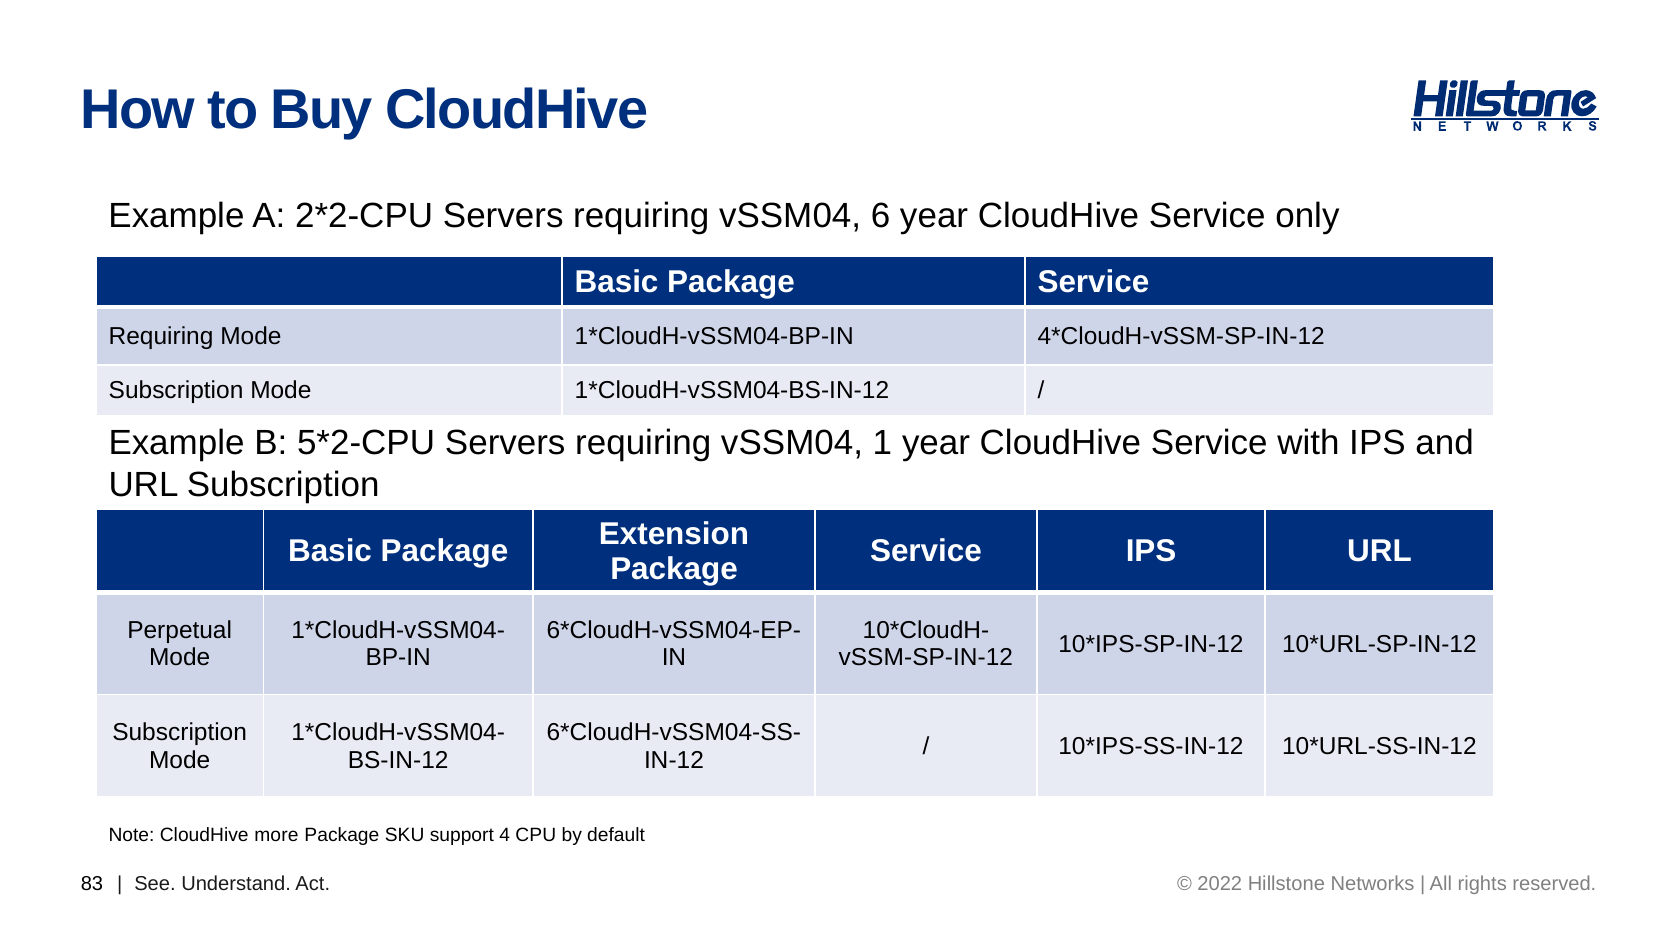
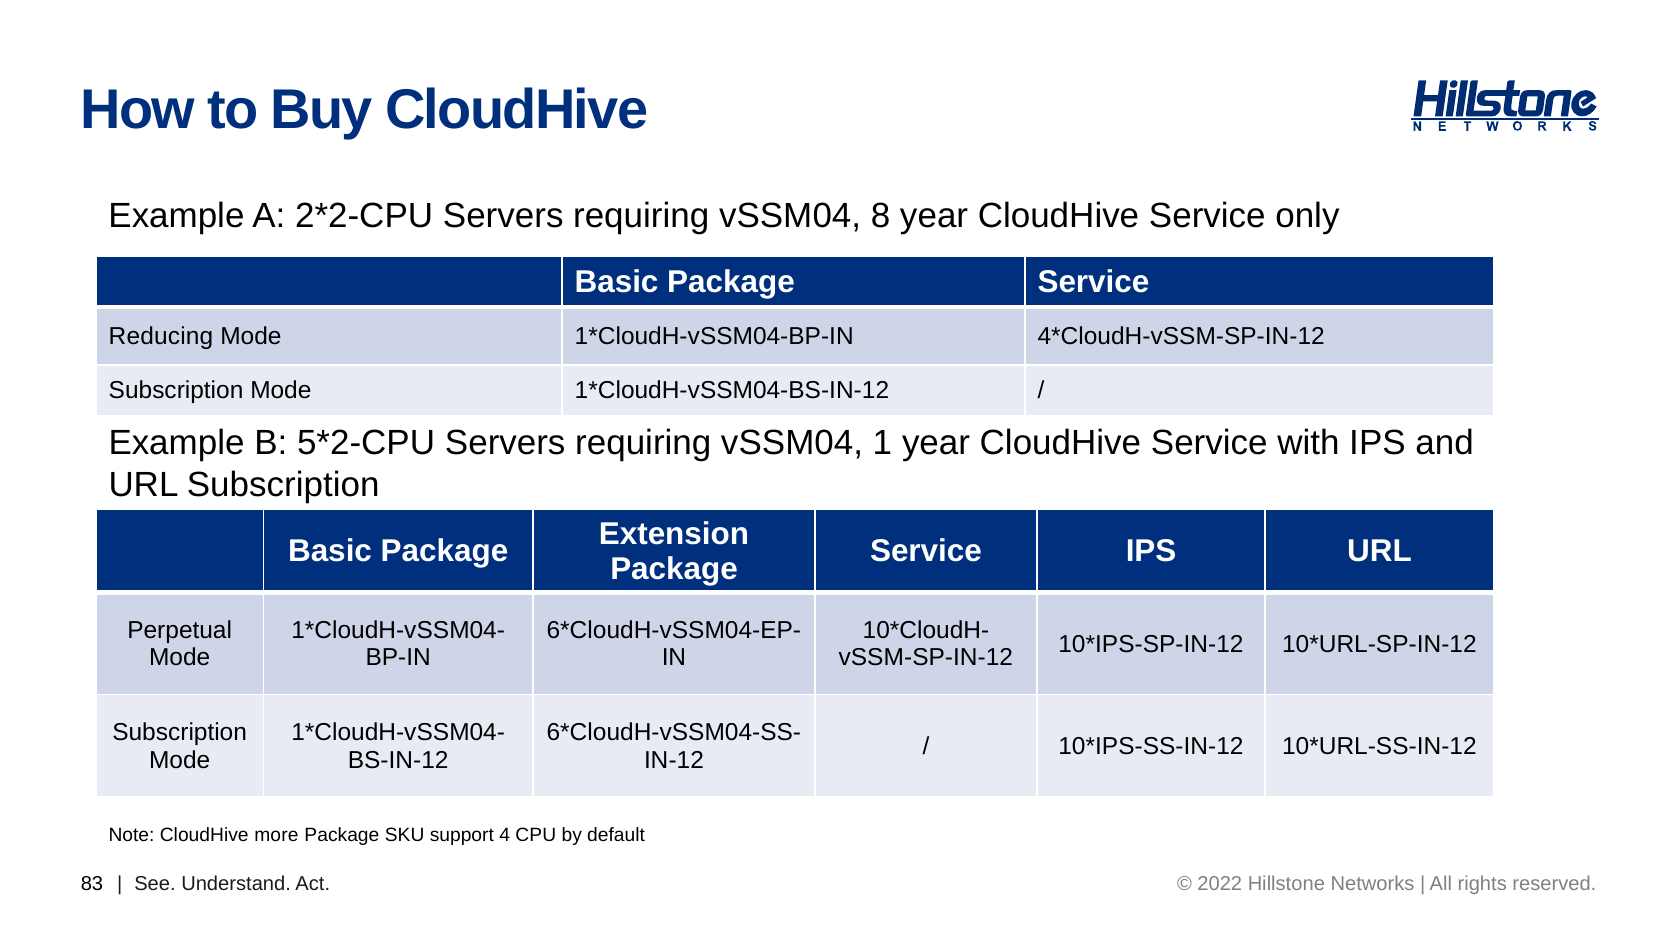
6: 6 -> 8
Requiring at (161, 336): Requiring -> Reducing
